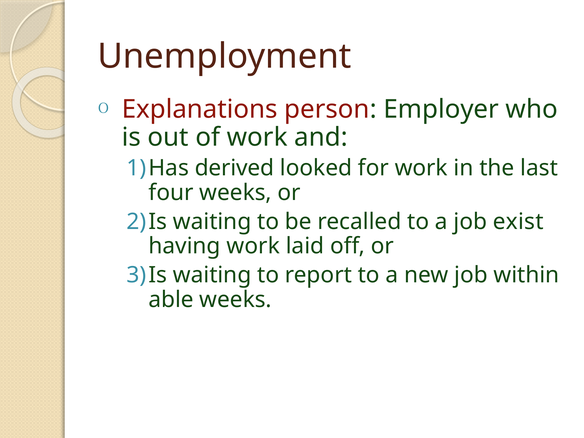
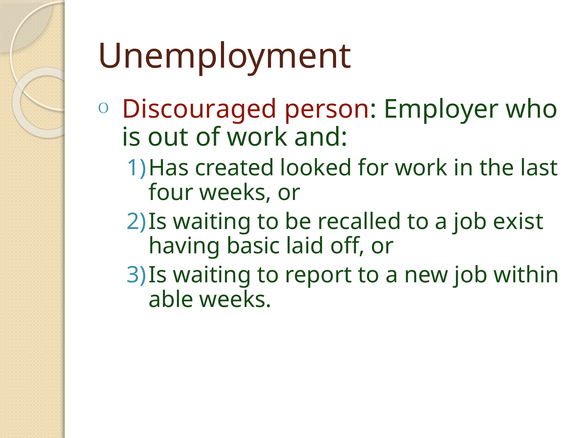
Explanations: Explanations -> Discouraged
derived: derived -> created
having work: work -> basic
